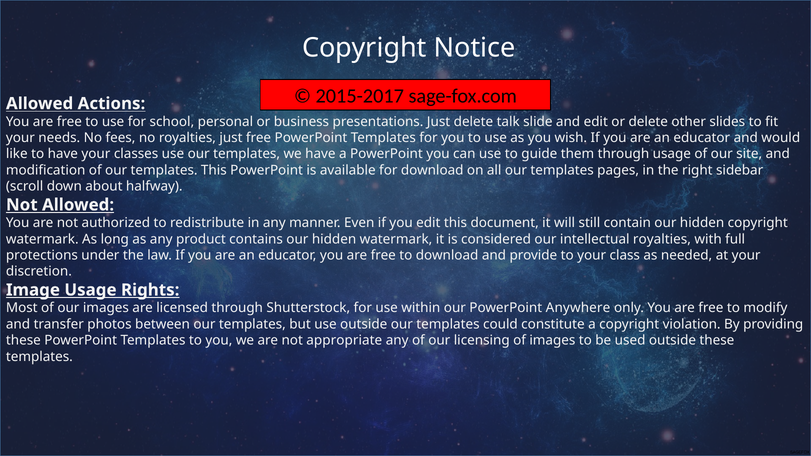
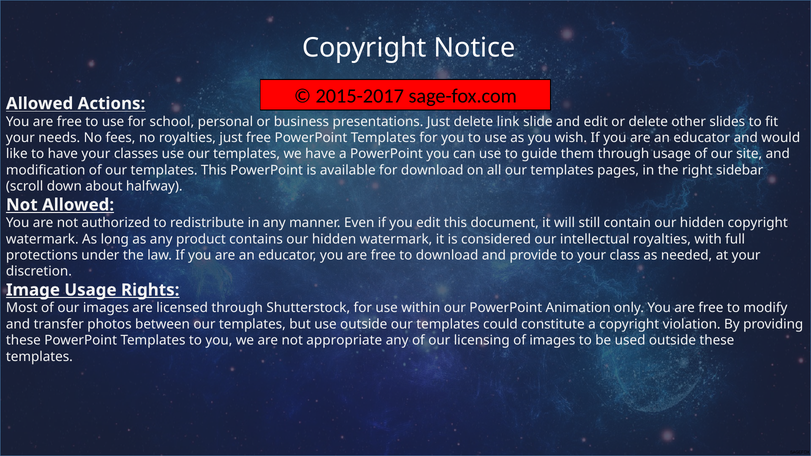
talk: talk -> link
Anywhere: Anywhere -> Animation
